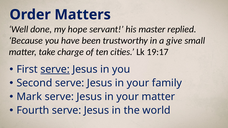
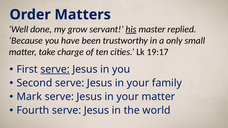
hope: hope -> grow
his underline: none -> present
give: give -> only
